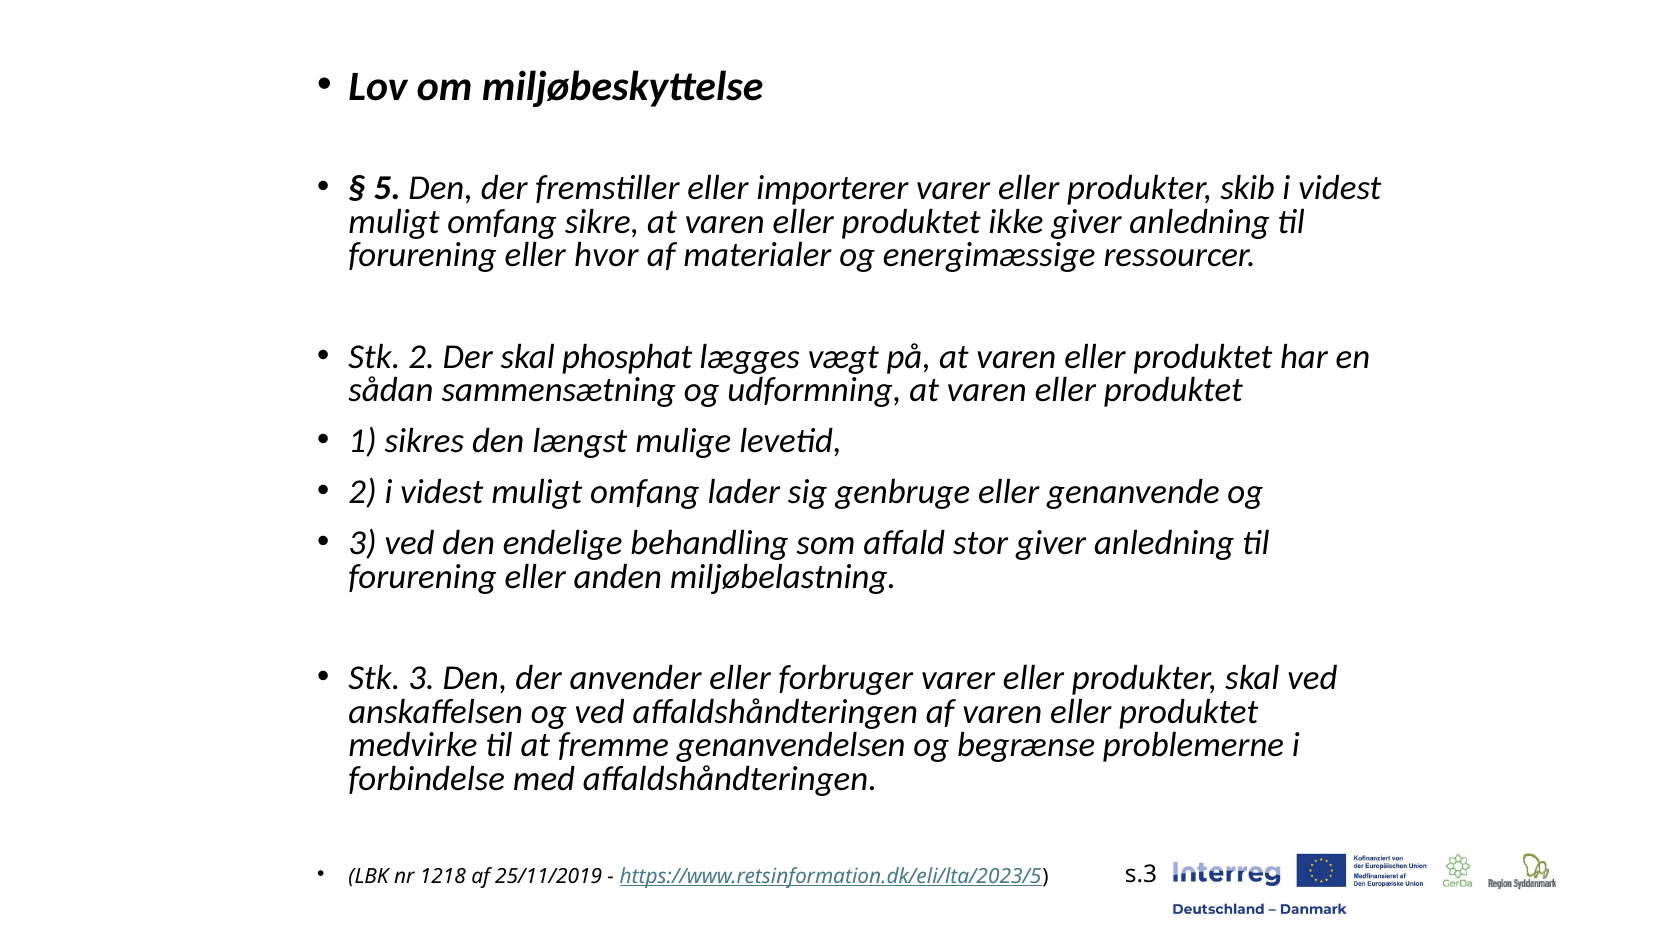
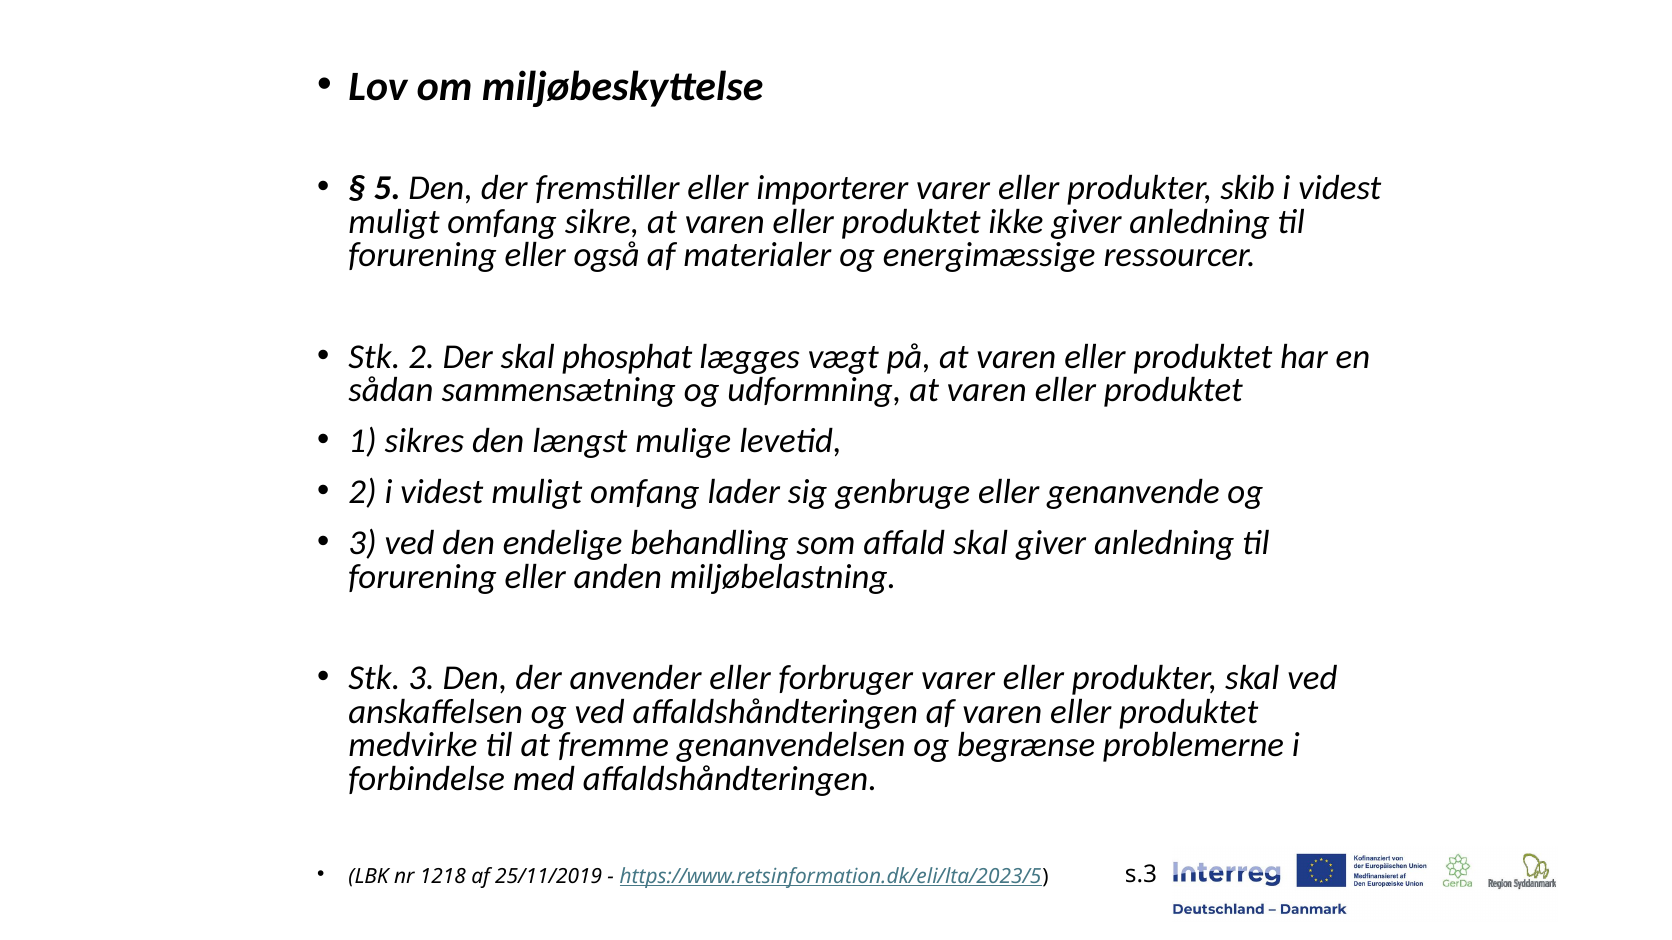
hvor: hvor -> også
affald stor: stor -> skal
